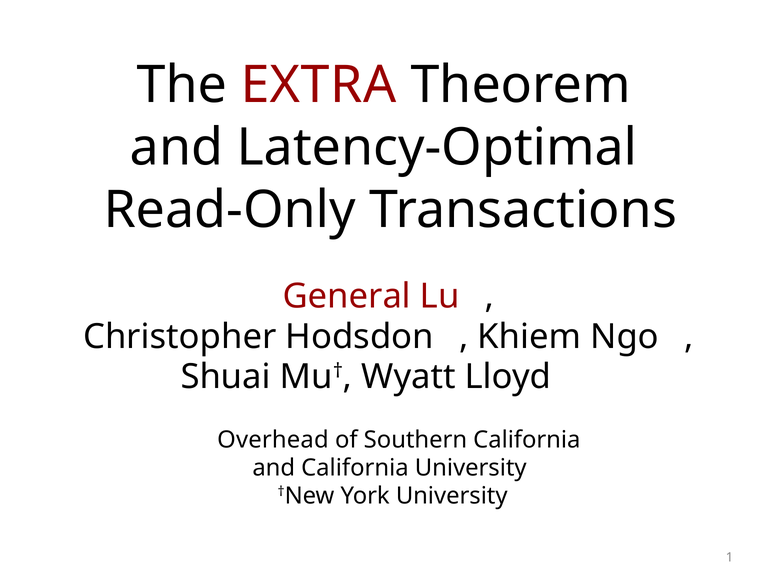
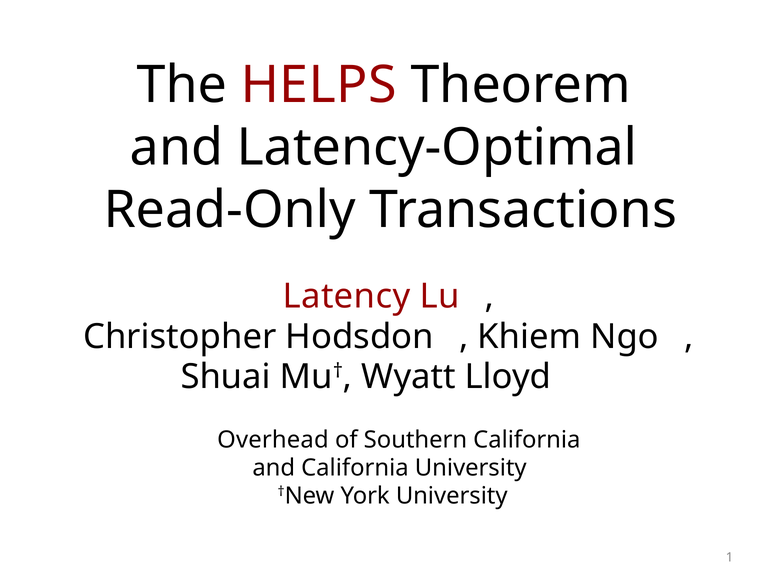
EXTRA: EXTRA -> HELPS
General: General -> Latency
